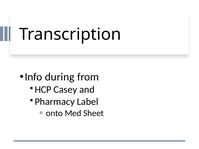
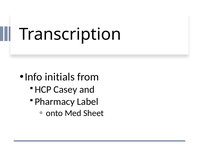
during: during -> initials
